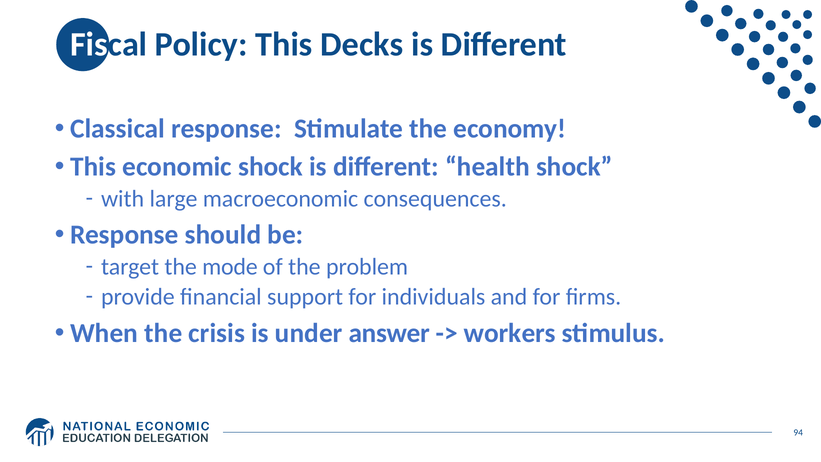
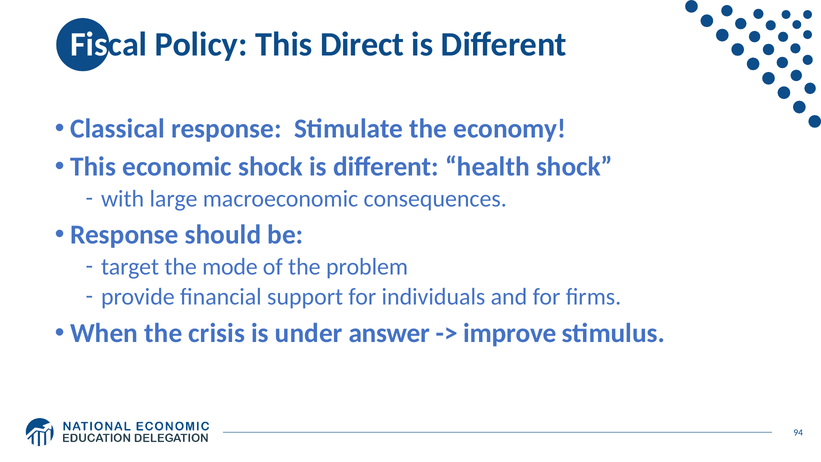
Decks: Decks -> Direct
workers: workers -> improve
